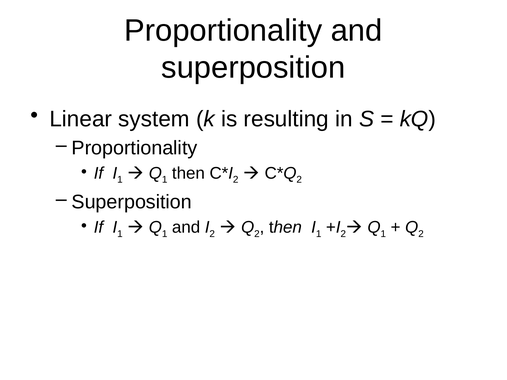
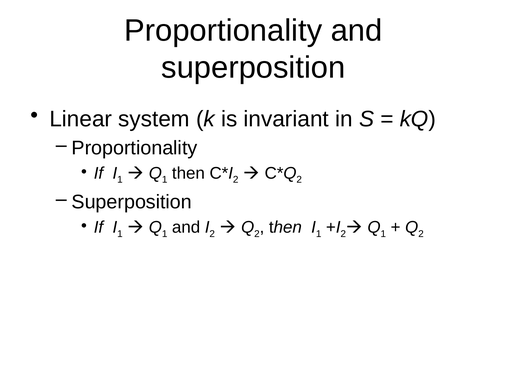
resulting: resulting -> invariant
